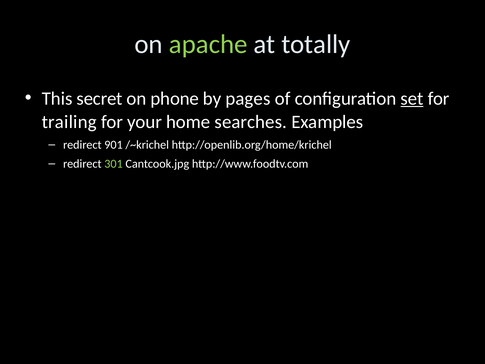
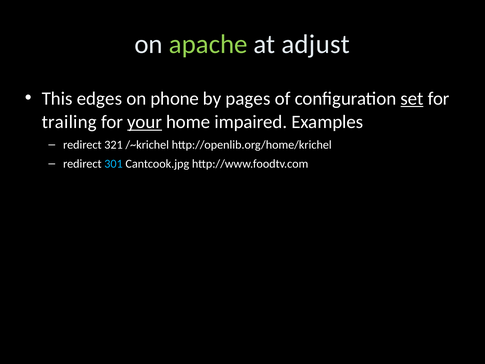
totally: totally -> adjust
secret: secret -> edges
your underline: none -> present
searches: searches -> impaired
901: 901 -> 321
301 colour: light green -> light blue
